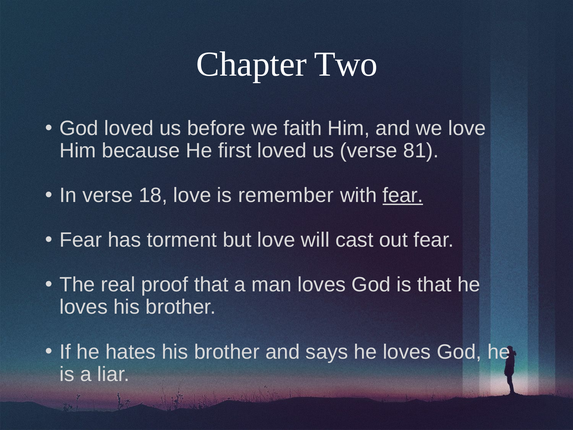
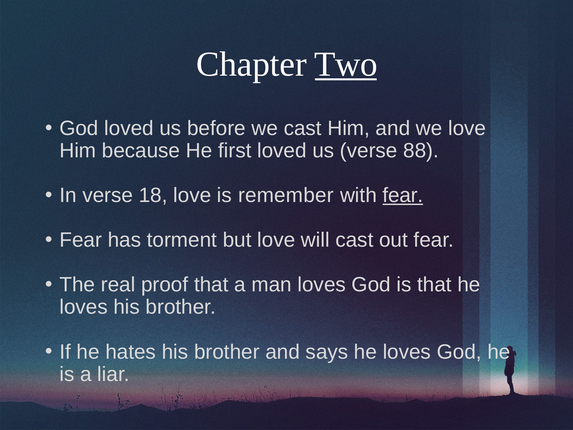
Two underline: none -> present
we faith: faith -> cast
81: 81 -> 88
